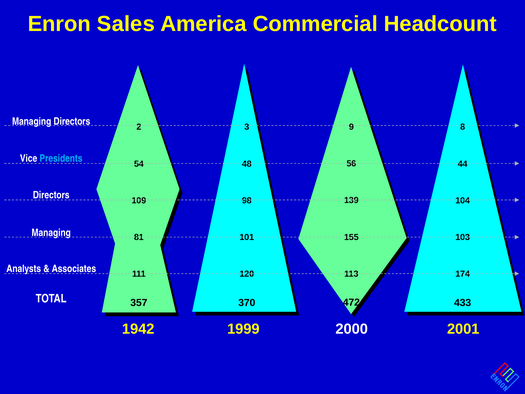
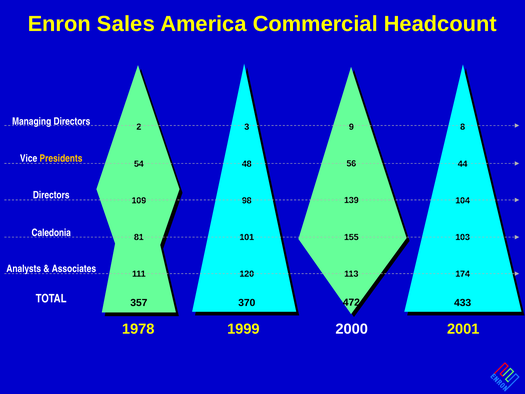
Presidents colour: light blue -> yellow
Managing at (51, 233): Managing -> Caledonia
1942: 1942 -> 1978
